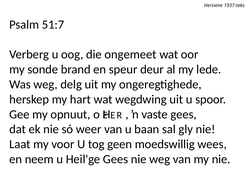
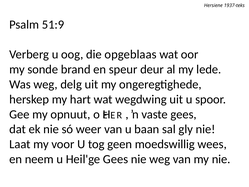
51:7: 51:7 -> 51:9
ongemeet: ongemeet -> opgeblaas
